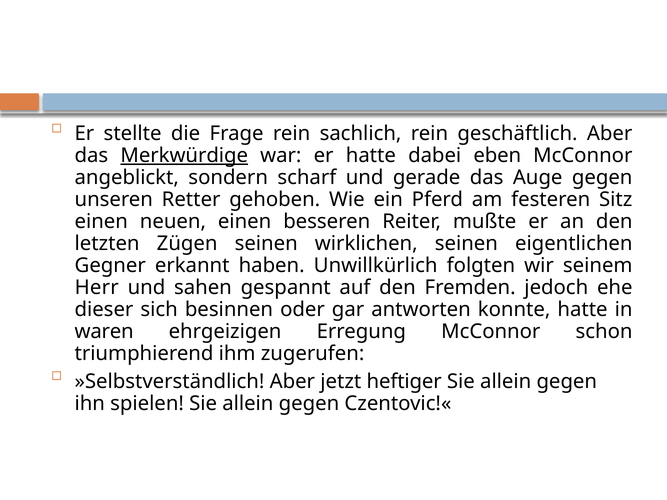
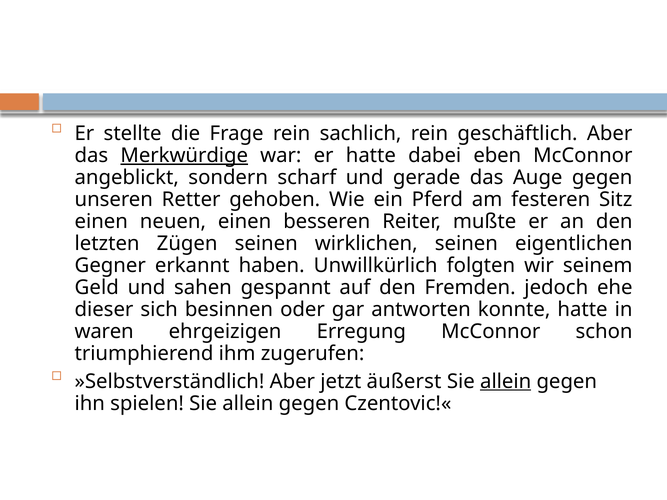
Herr: Herr -> Geld
heftiger: heftiger -> äußerst
allein at (506, 382) underline: none -> present
